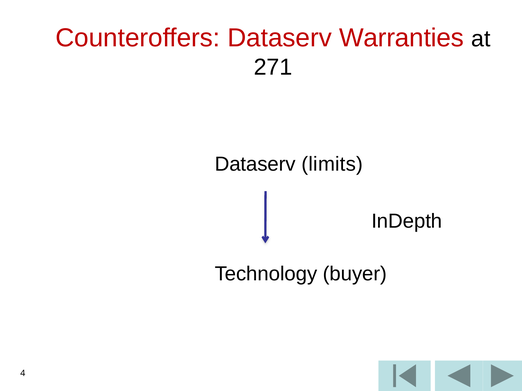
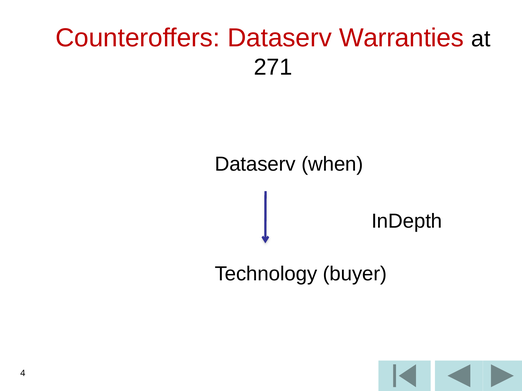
limits: limits -> when
